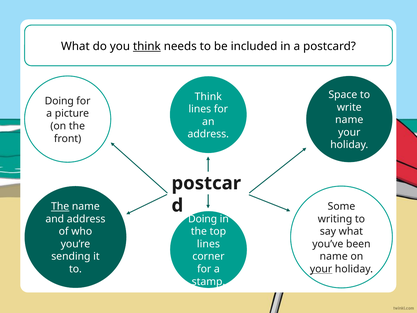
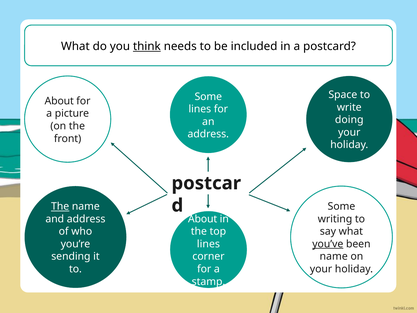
Think at (208, 96): Think -> Some
Doing at (59, 101): Doing -> About
name at (349, 120): name -> doing
Doing at (203, 219): Doing -> About
you’ve underline: none -> present
your at (321, 269) underline: present -> none
